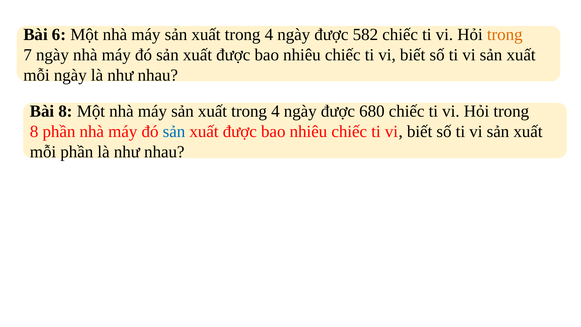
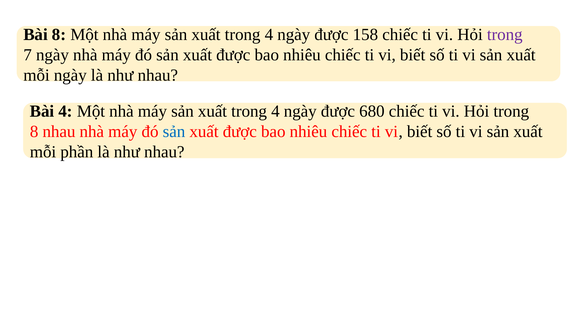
Bài 6: 6 -> 8
582: 582 -> 158
trong at (505, 34) colour: orange -> purple
Bài 8: 8 -> 4
8 phần: phần -> nhau
